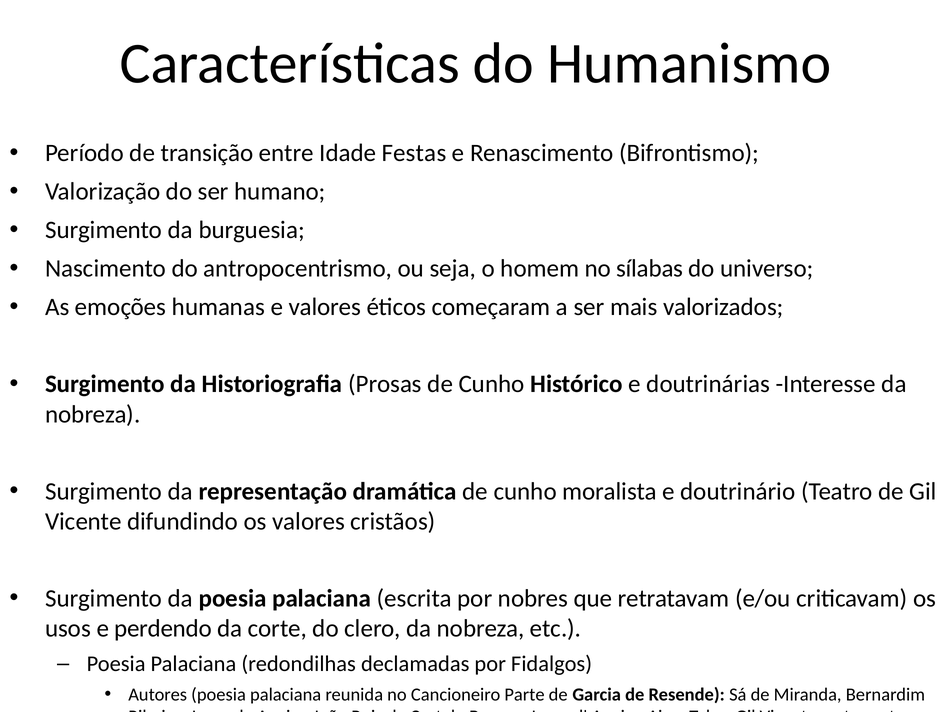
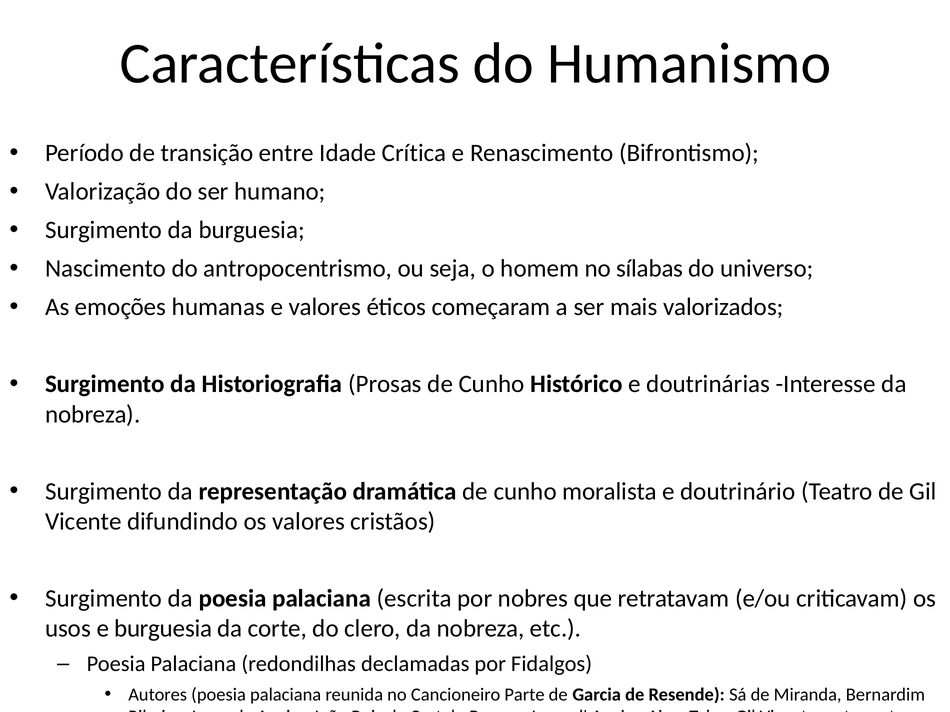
Festas: Festas -> Crítica
e perdendo: perdendo -> burguesia
